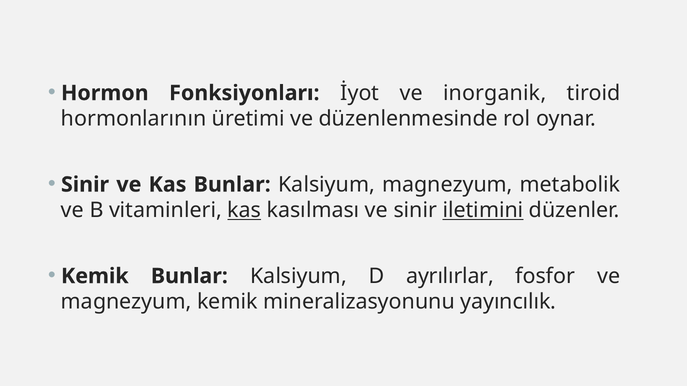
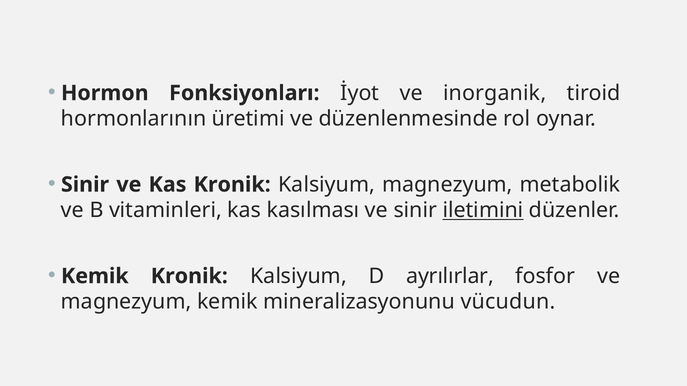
Kas Bunlar: Bunlar -> Kronik
kas at (244, 211) underline: present -> none
Kemik Bunlar: Bunlar -> Kronik
yayıncılık: yayıncılık -> vücudun
